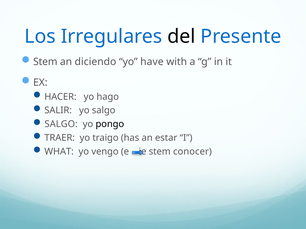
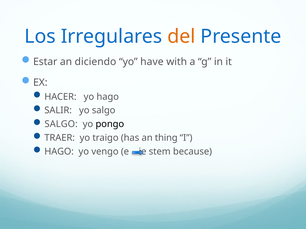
del colour: black -> orange
Stem at (45, 62): Stem -> Estar
estar: estar -> thing
WHAT at (59, 152): WHAT -> HAGO
conocer: conocer -> because
